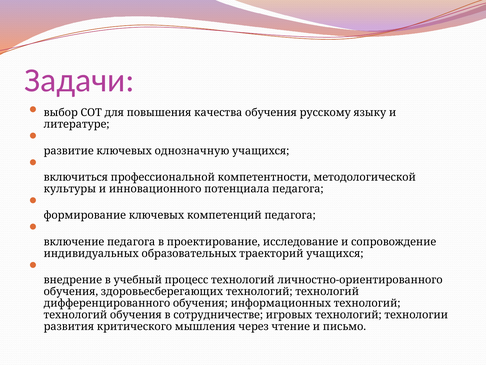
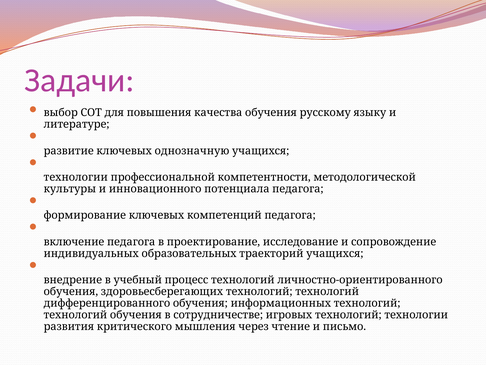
включиться at (76, 177): включиться -> технологии
